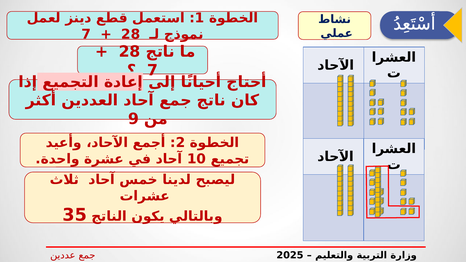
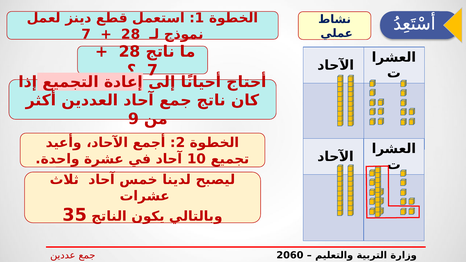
2025: 2025 -> 2060
